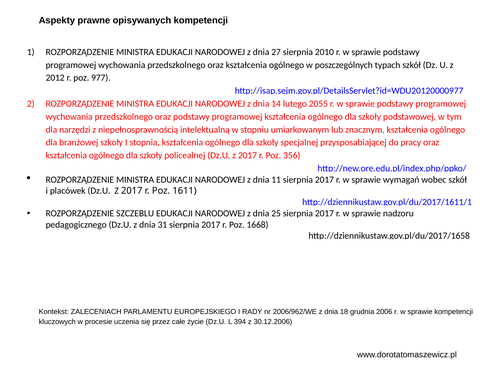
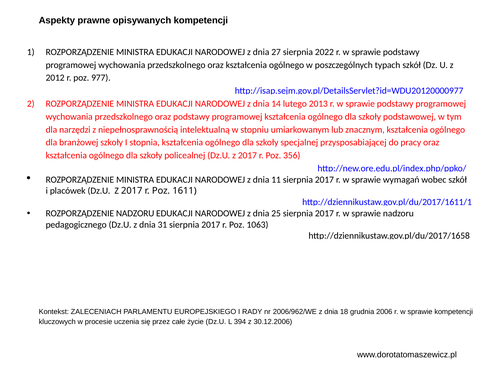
2010: 2010 -> 2022
2055: 2055 -> 2013
ROZPORZĄDZENIE SZCZEBLU: SZCZEBLU -> NADZORU
1668: 1668 -> 1063
